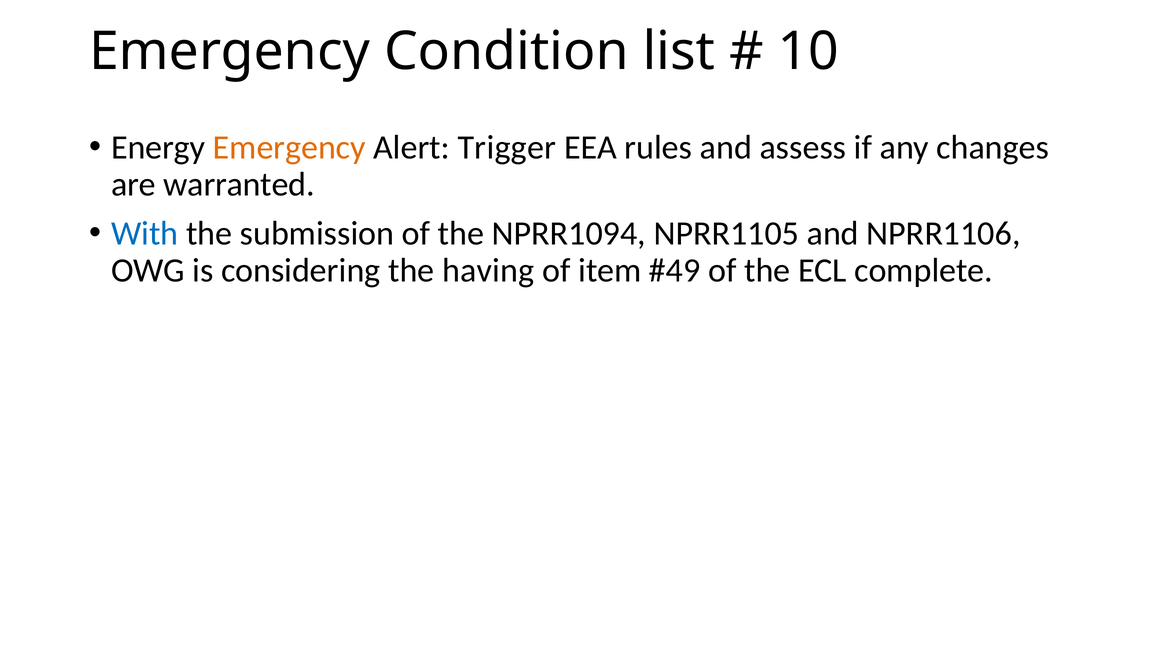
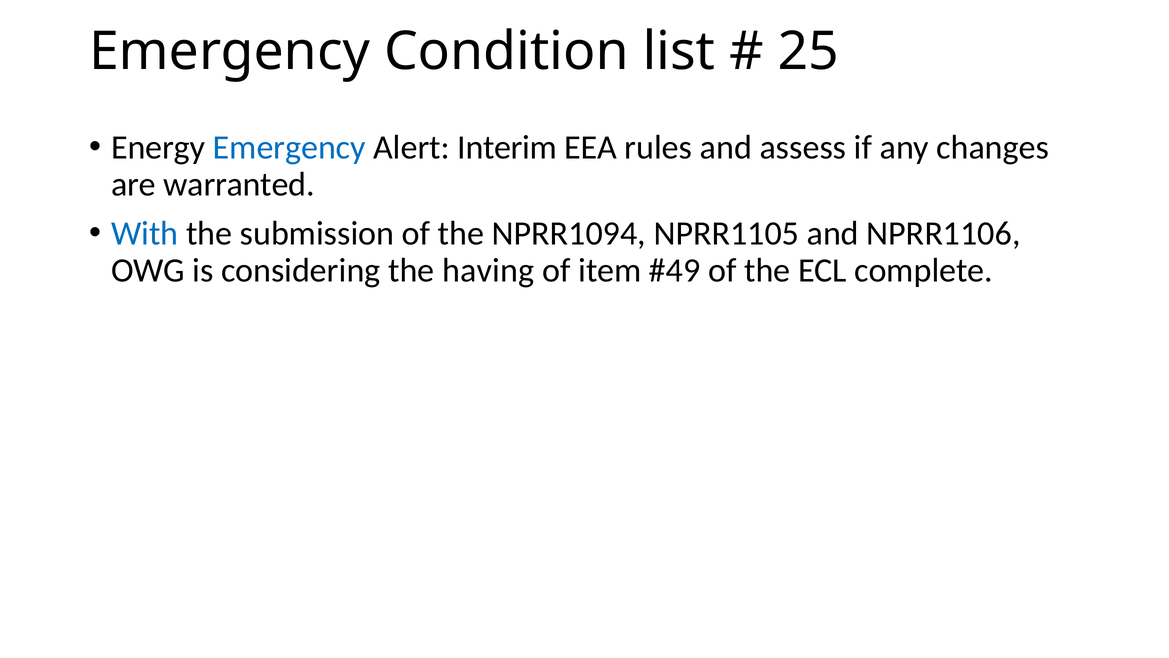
10: 10 -> 25
Emergency at (289, 147) colour: orange -> blue
Trigger: Trigger -> Interim
